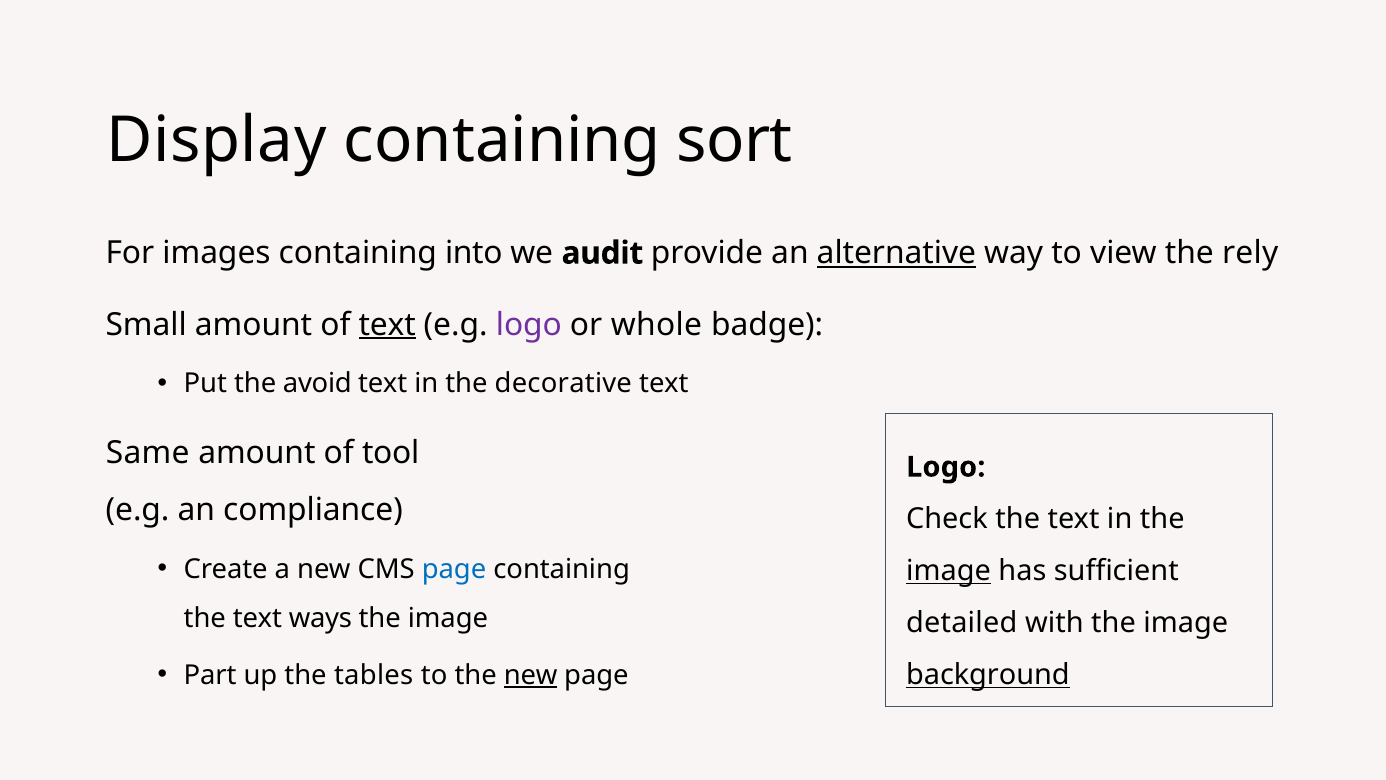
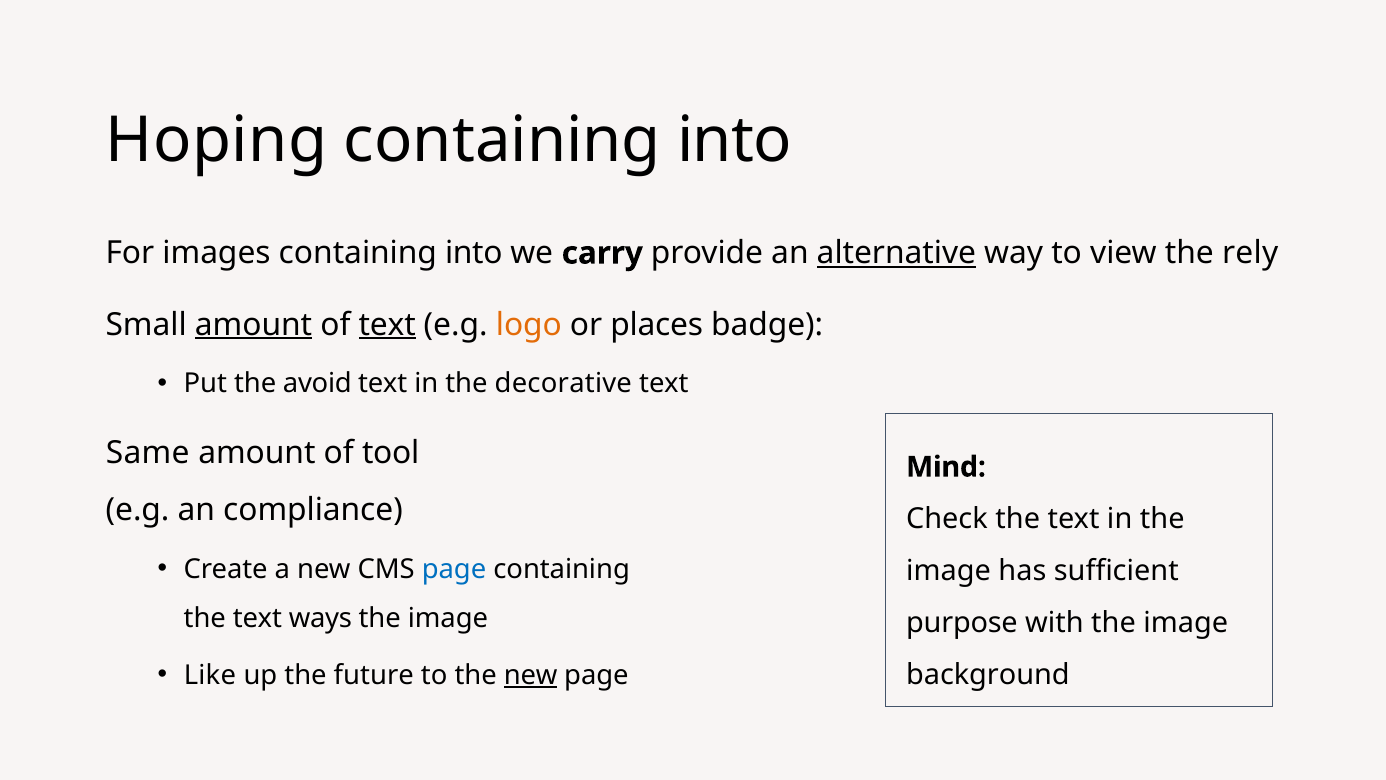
Display: Display -> Hoping
sort at (735, 140): sort -> into
audit: audit -> carry
amount at (254, 325) underline: none -> present
logo at (529, 325) colour: purple -> orange
whole: whole -> places
Logo at (946, 467): Logo -> Mind
image at (948, 571) underline: present -> none
detailed: detailed -> purpose
Part: Part -> Like
tables: tables -> future
background underline: present -> none
